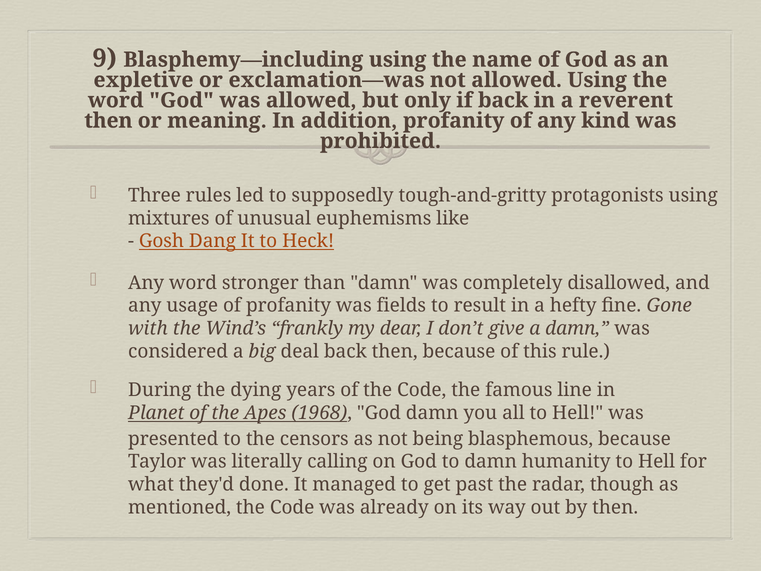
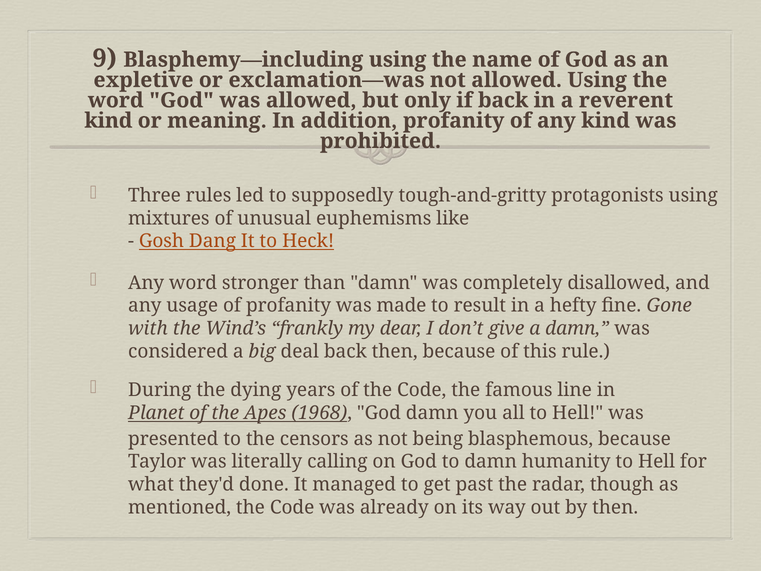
then at (108, 121): then -> kind
fields: fields -> made
